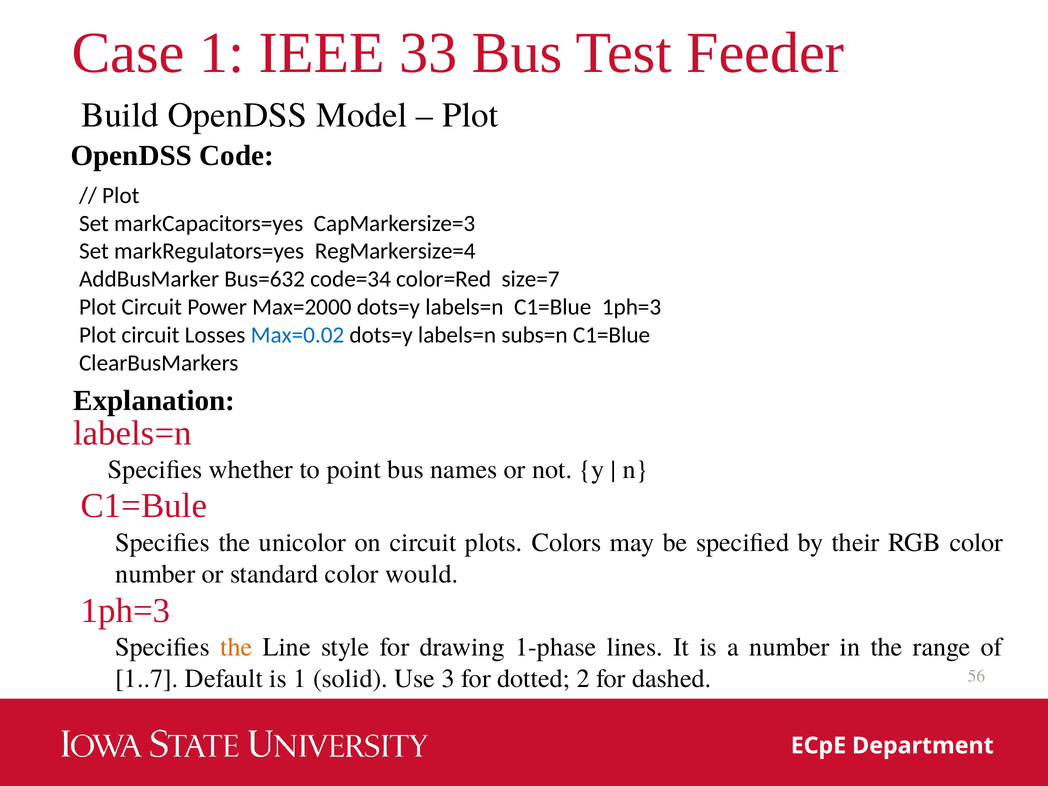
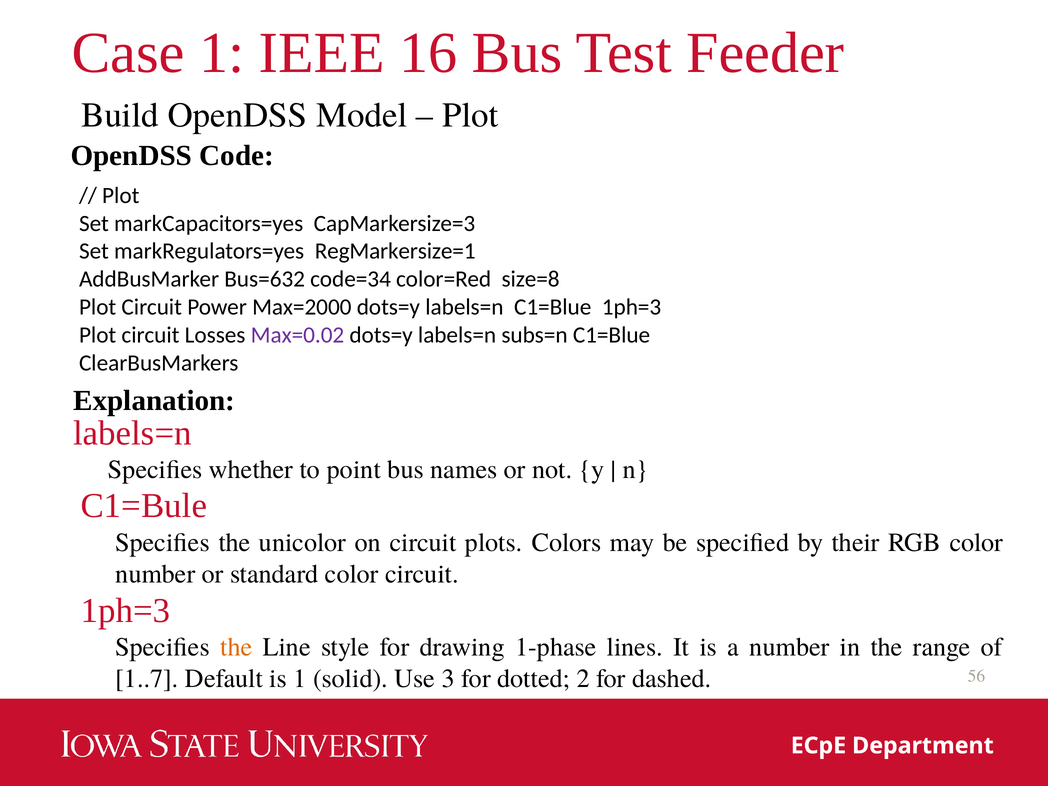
33: 33 -> 16
RegMarkersize=4: RegMarkersize=4 -> RegMarkersize=1
size=7: size=7 -> size=8
Max=0.02 colour: blue -> purple
color would: would -> circuit
